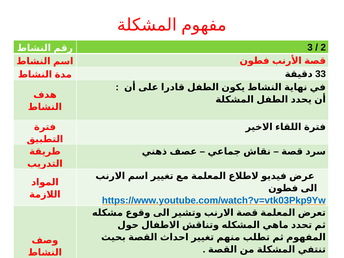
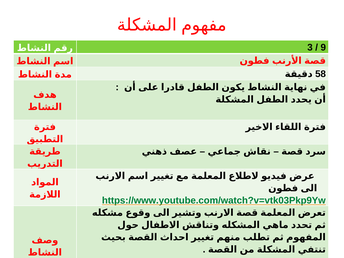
2: 2 -> 9
33: 33 -> 58
https://www.youtube.com/watch?v=vtk03Pkp9Yw colour: blue -> green
